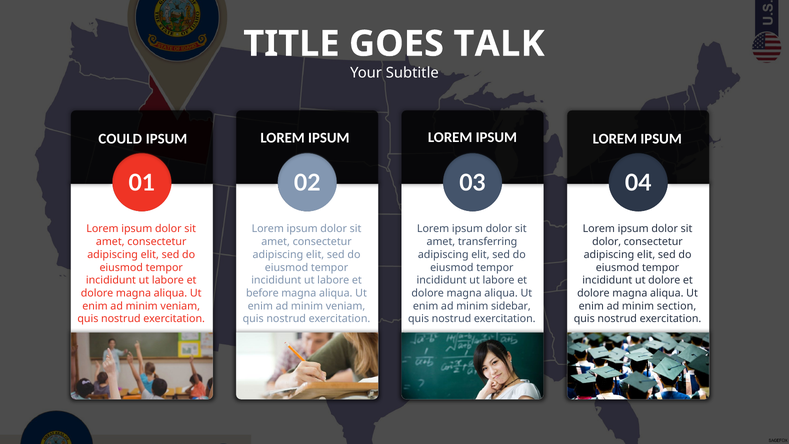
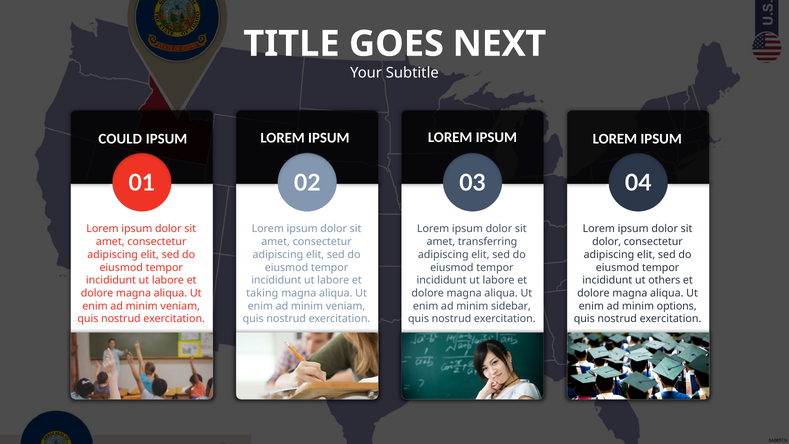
TALK: TALK -> NEXT
ut dolore: dolore -> others
before: before -> taking
section: section -> options
